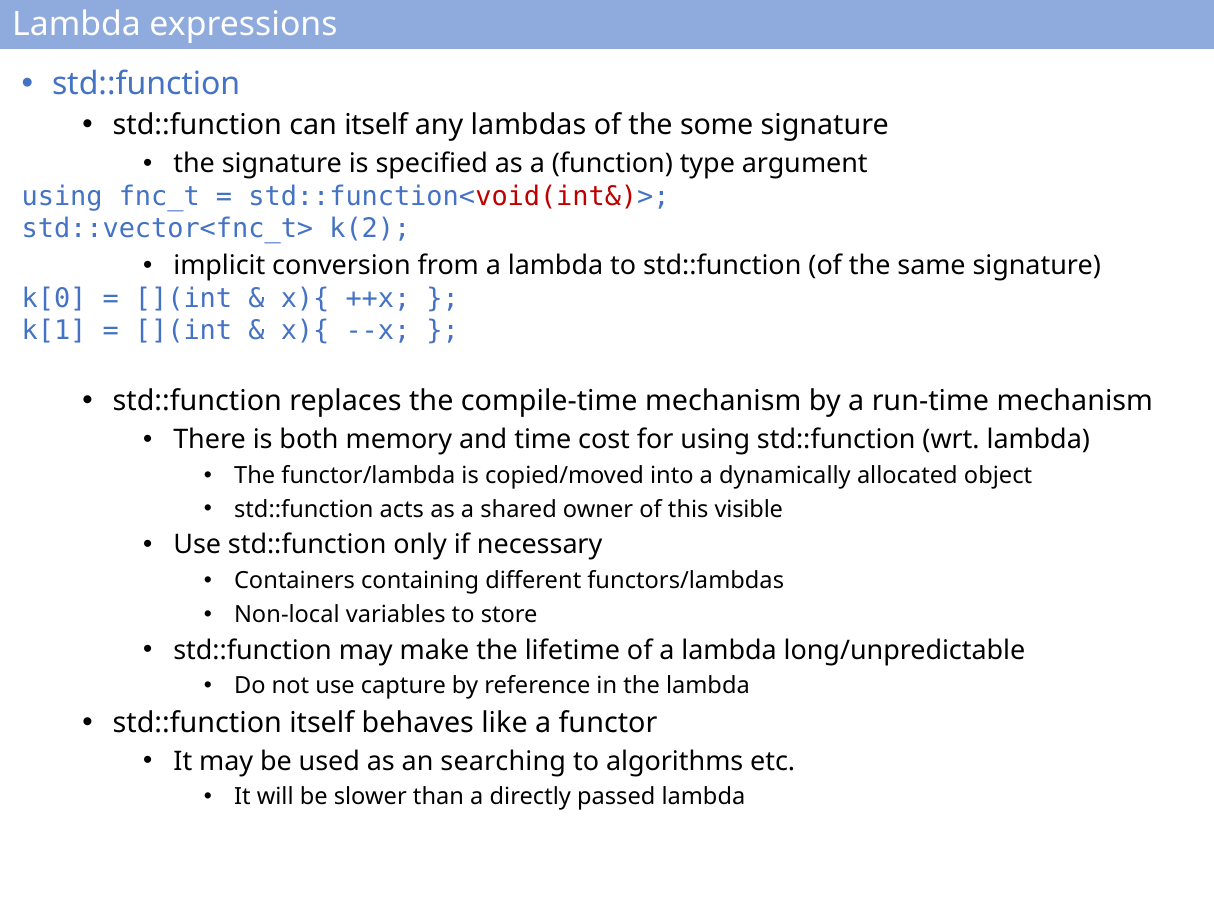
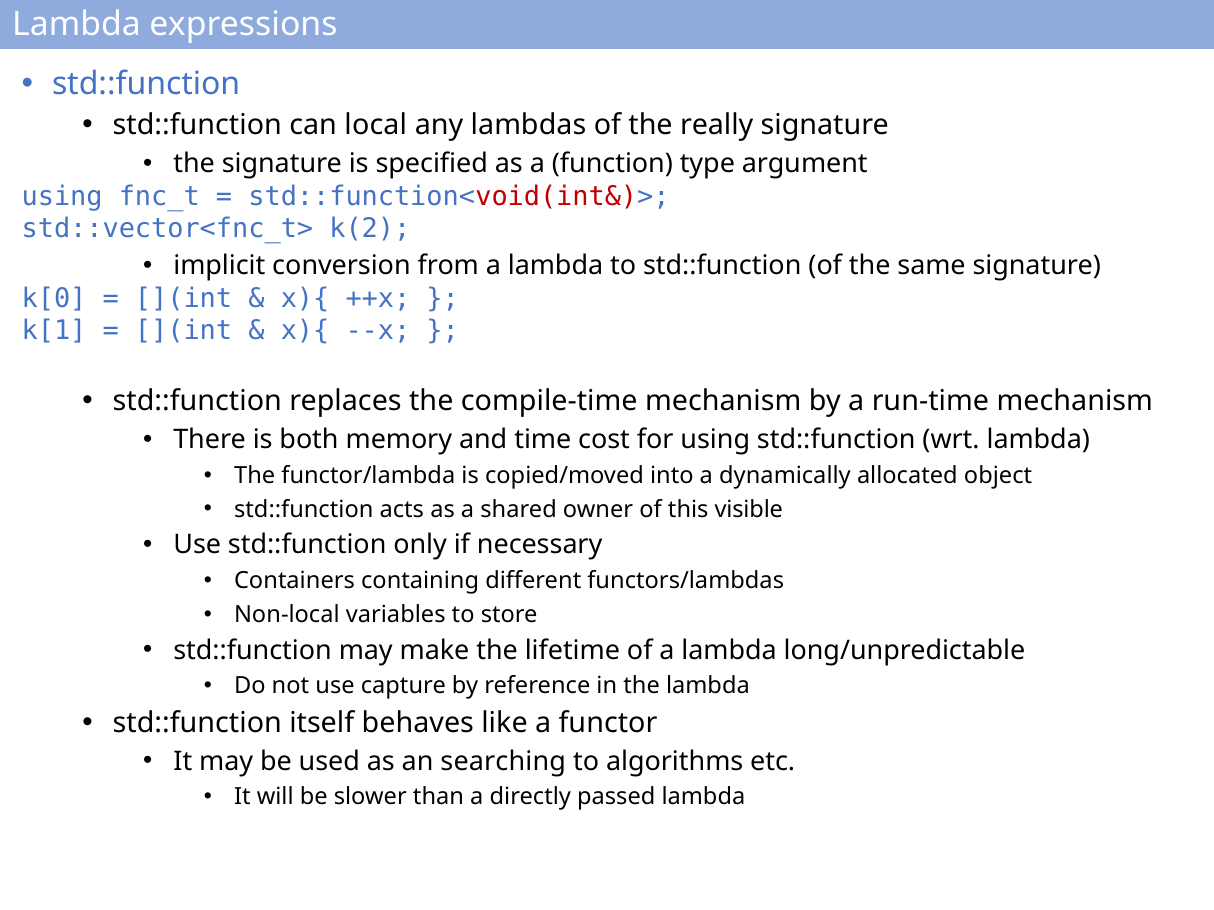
can itself: itself -> local
some: some -> really
